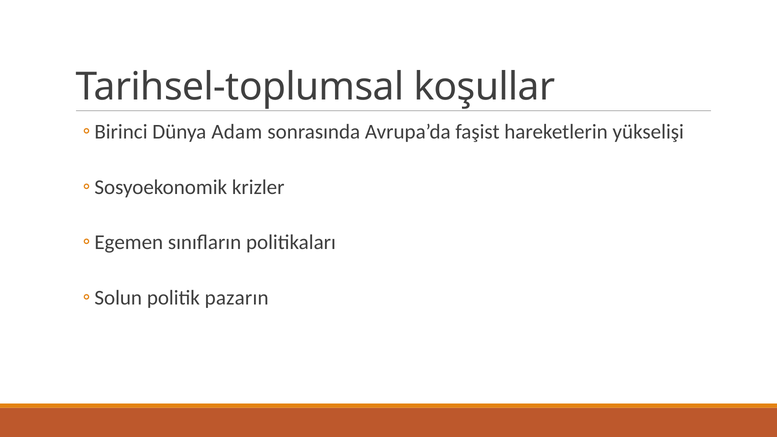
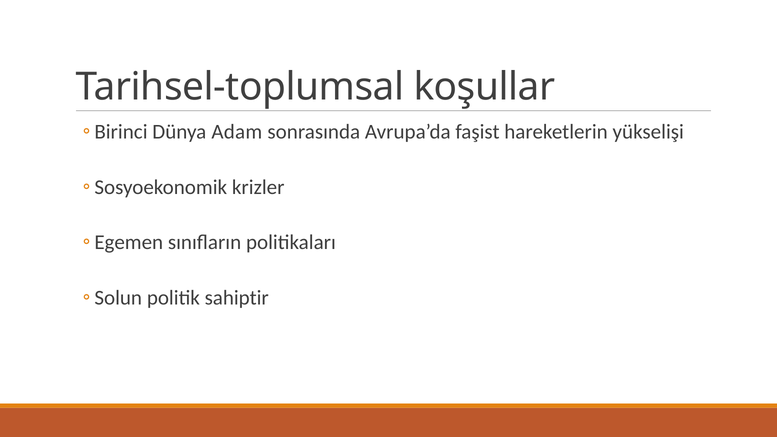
pazarın: pazarın -> sahiptir
